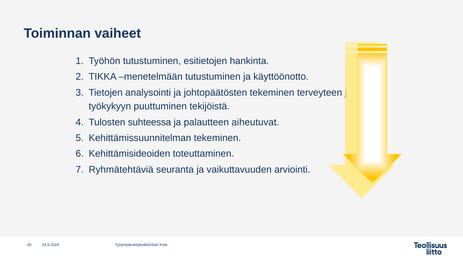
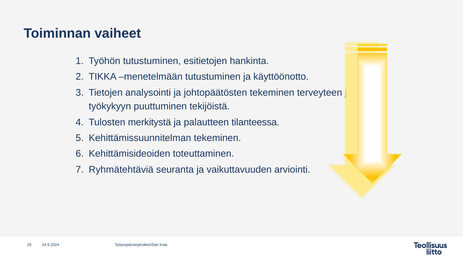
suhteessa: suhteessa -> merkitystä
aiheutuvat: aiheutuvat -> tilanteessa
